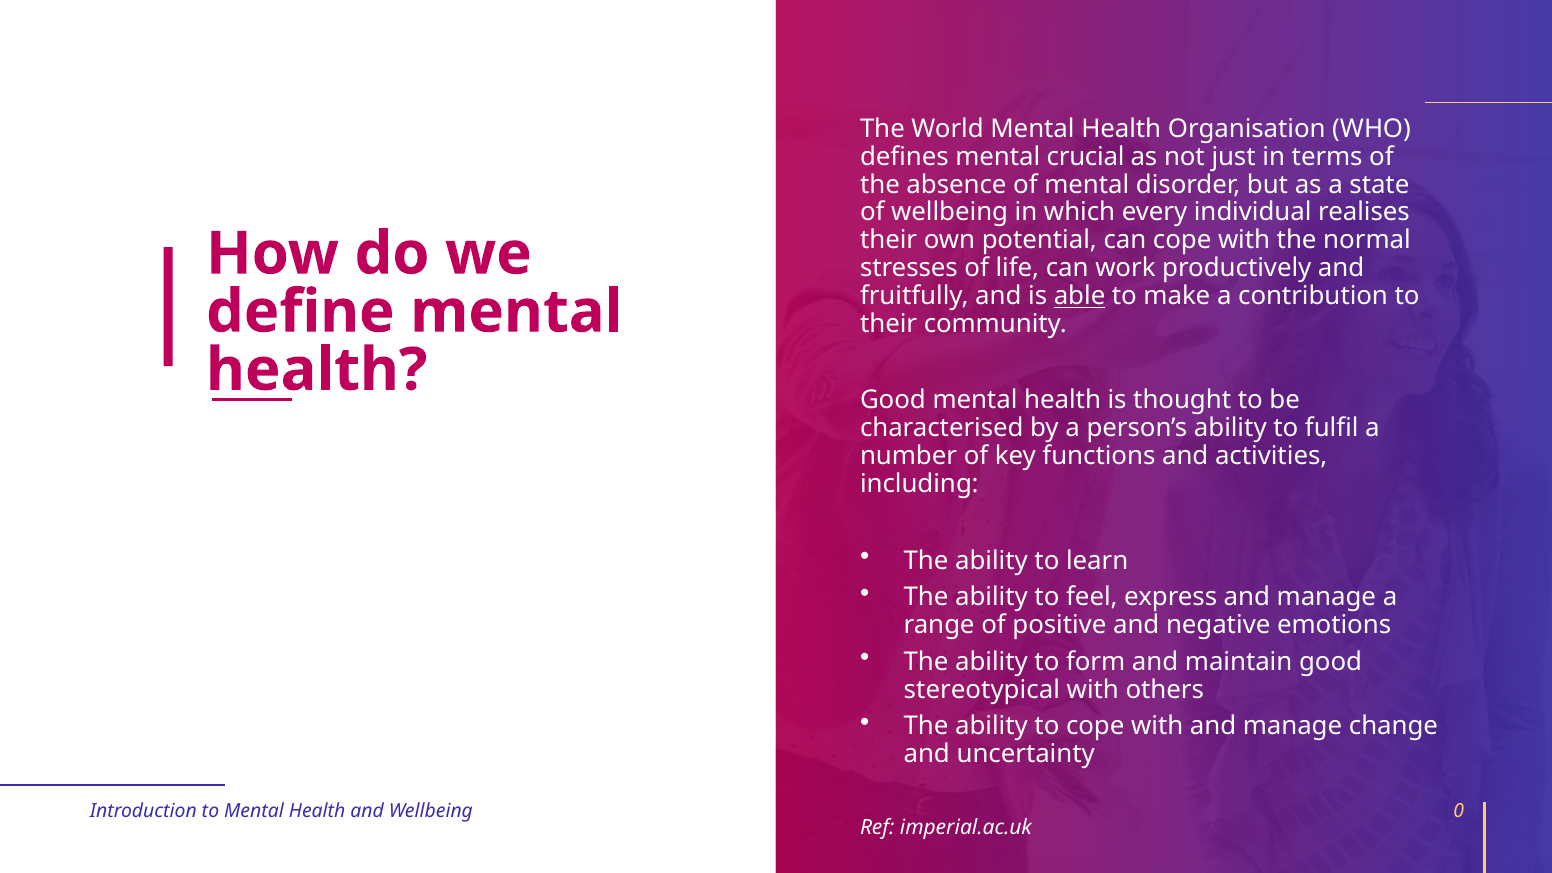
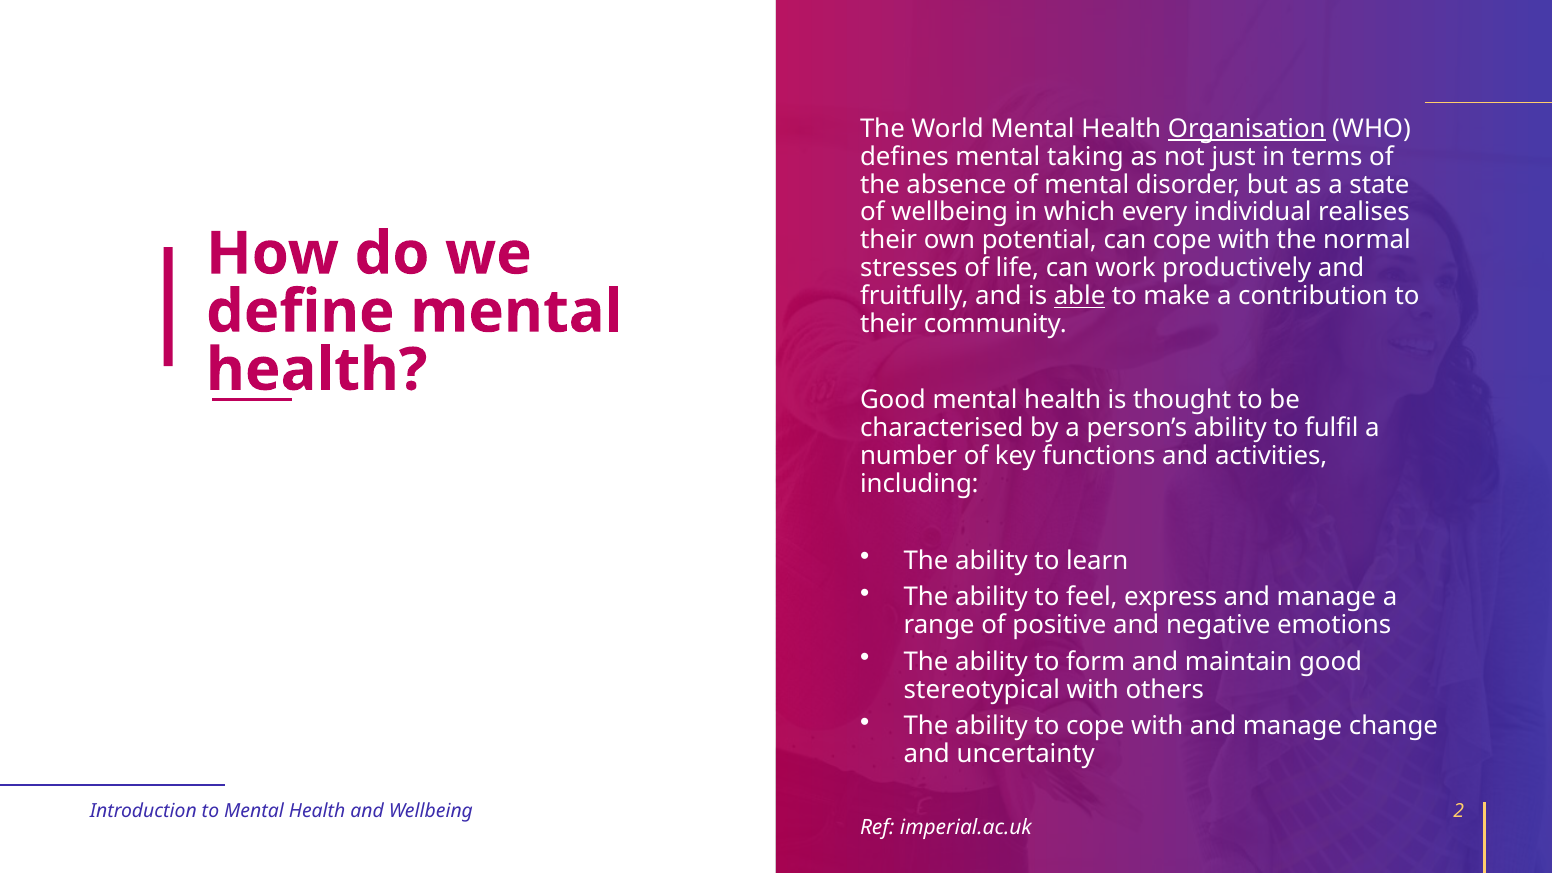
Organisation underline: none -> present
crucial: crucial -> taking
0: 0 -> 2
